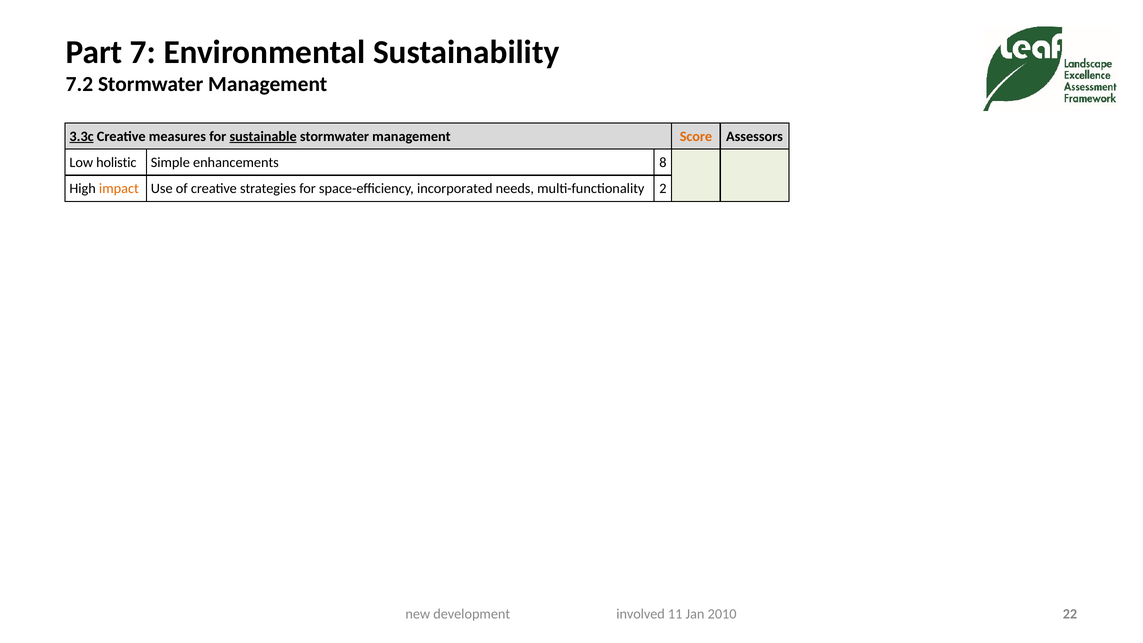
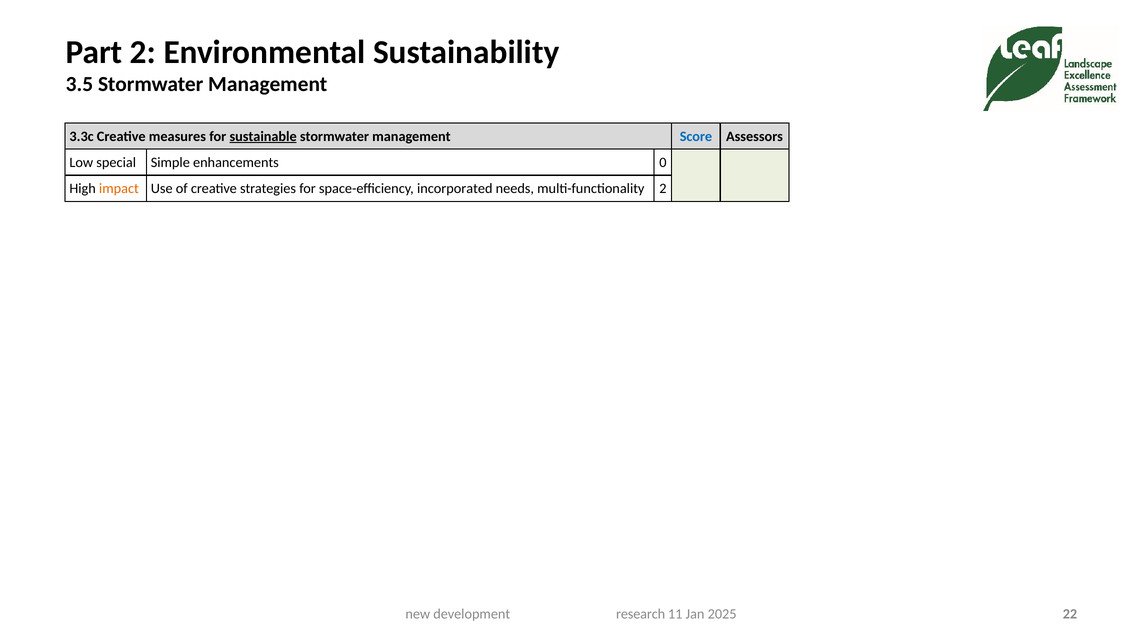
Part 7: 7 -> 2
7.2: 7.2 -> 3.5
3.3c underline: present -> none
Score colour: orange -> blue
holistic: holistic -> special
8: 8 -> 0
involved: involved -> research
2010: 2010 -> 2025
